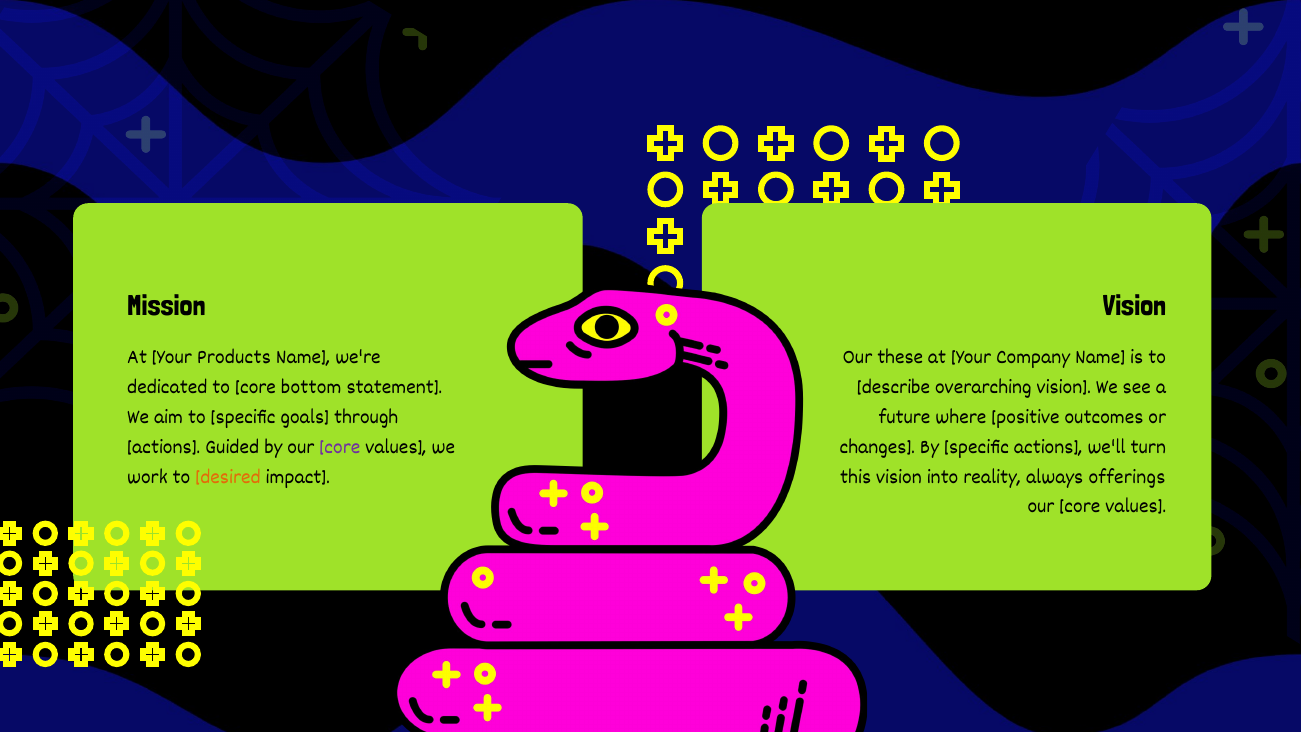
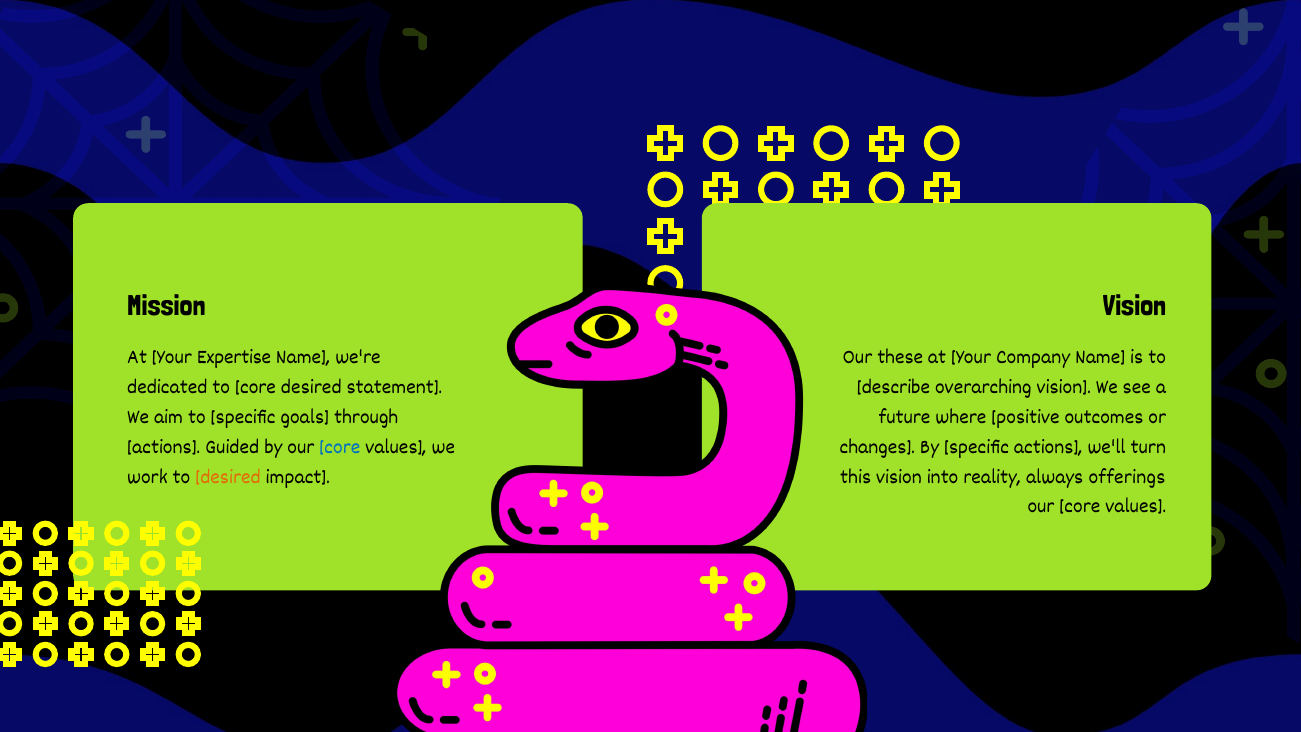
Products: Products -> Expertise
core bottom: bottom -> desired
core at (340, 446) colour: purple -> blue
